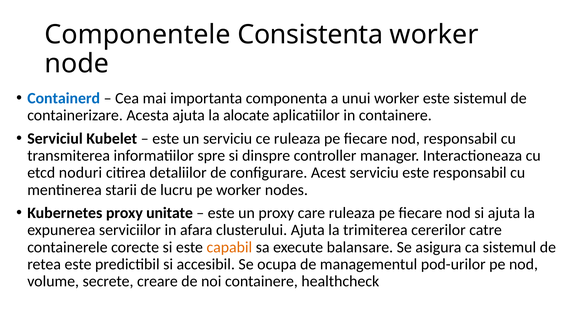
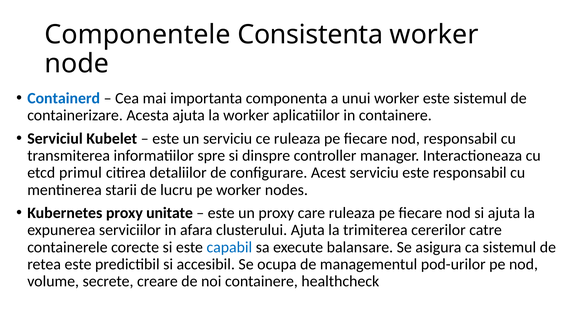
la alocate: alocate -> worker
noduri: noduri -> primul
capabil colour: orange -> blue
